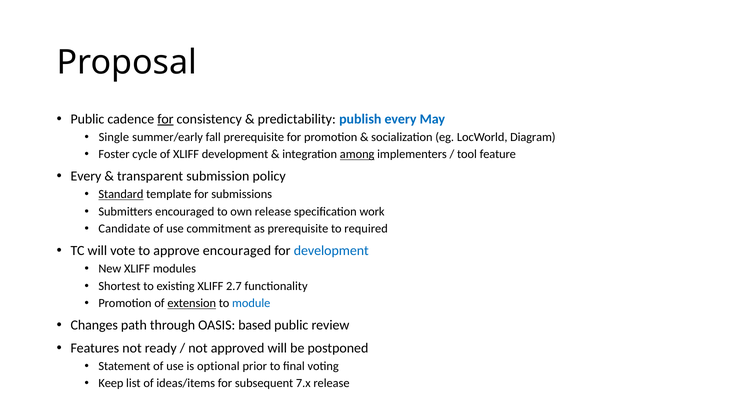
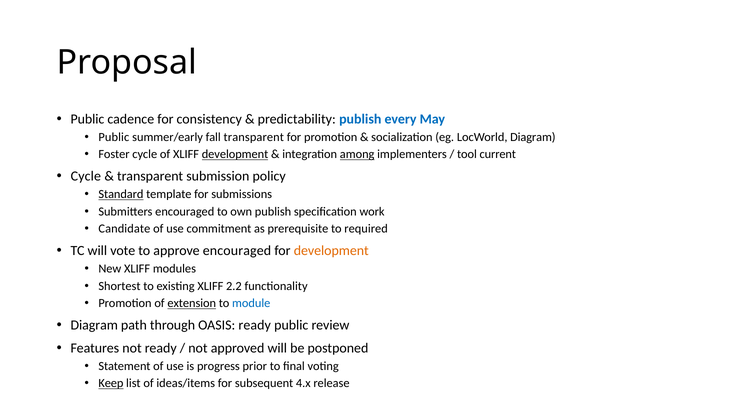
for at (165, 119) underline: present -> none
Single at (114, 137): Single -> Public
fall prerequisite: prerequisite -> transparent
development at (235, 154) underline: none -> present
feature: feature -> current
Every at (86, 176): Every -> Cycle
own release: release -> publish
development at (331, 251) colour: blue -> orange
2.7: 2.7 -> 2.2
Changes at (94, 325): Changes -> Diagram
OASIS based: based -> ready
optional: optional -> progress
Keep underline: none -> present
7.x: 7.x -> 4.x
